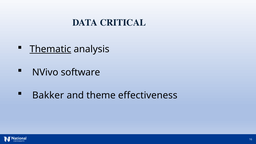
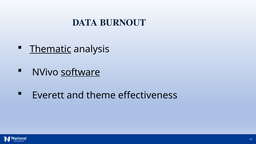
CRITICAL: CRITICAL -> BURNOUT
software underline: none -> present
Bakker: Bakker -> Everett
